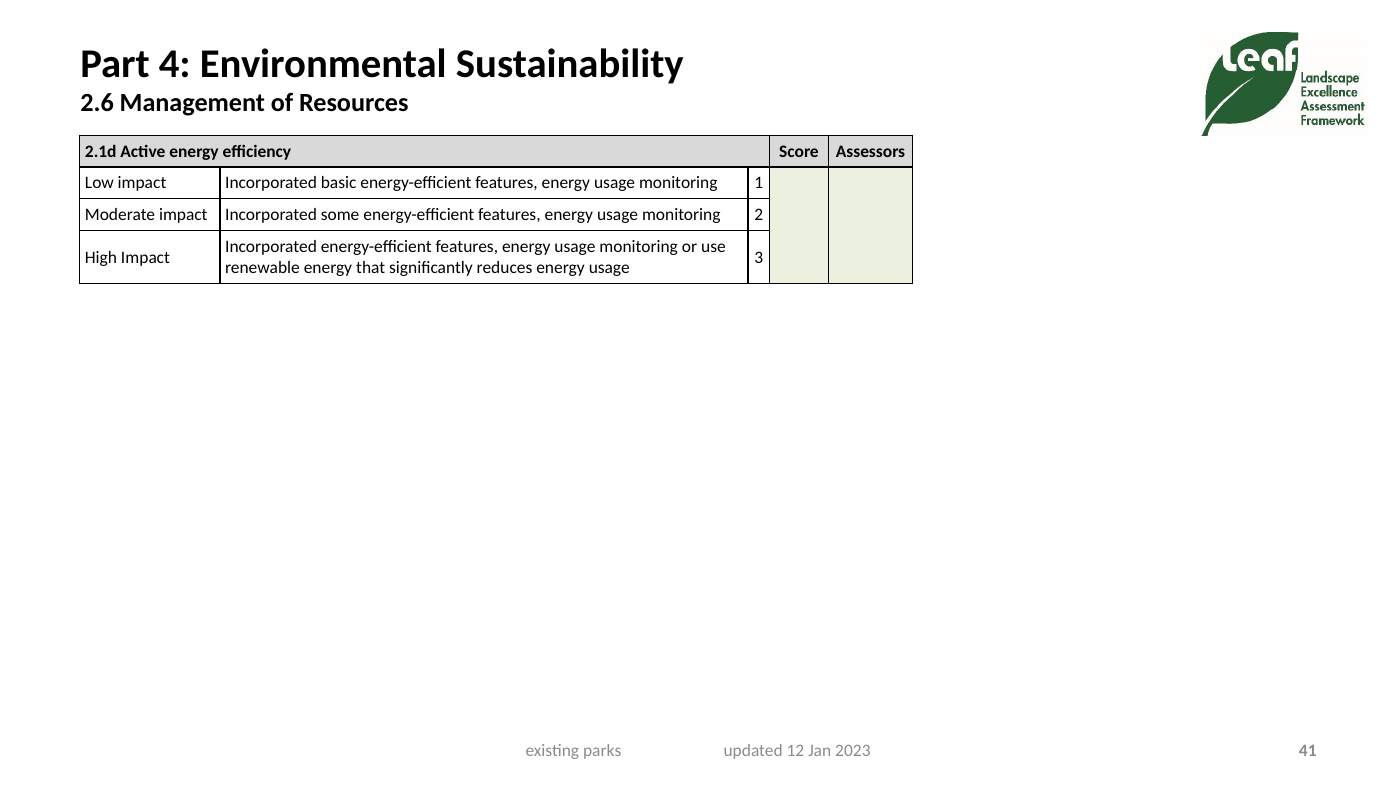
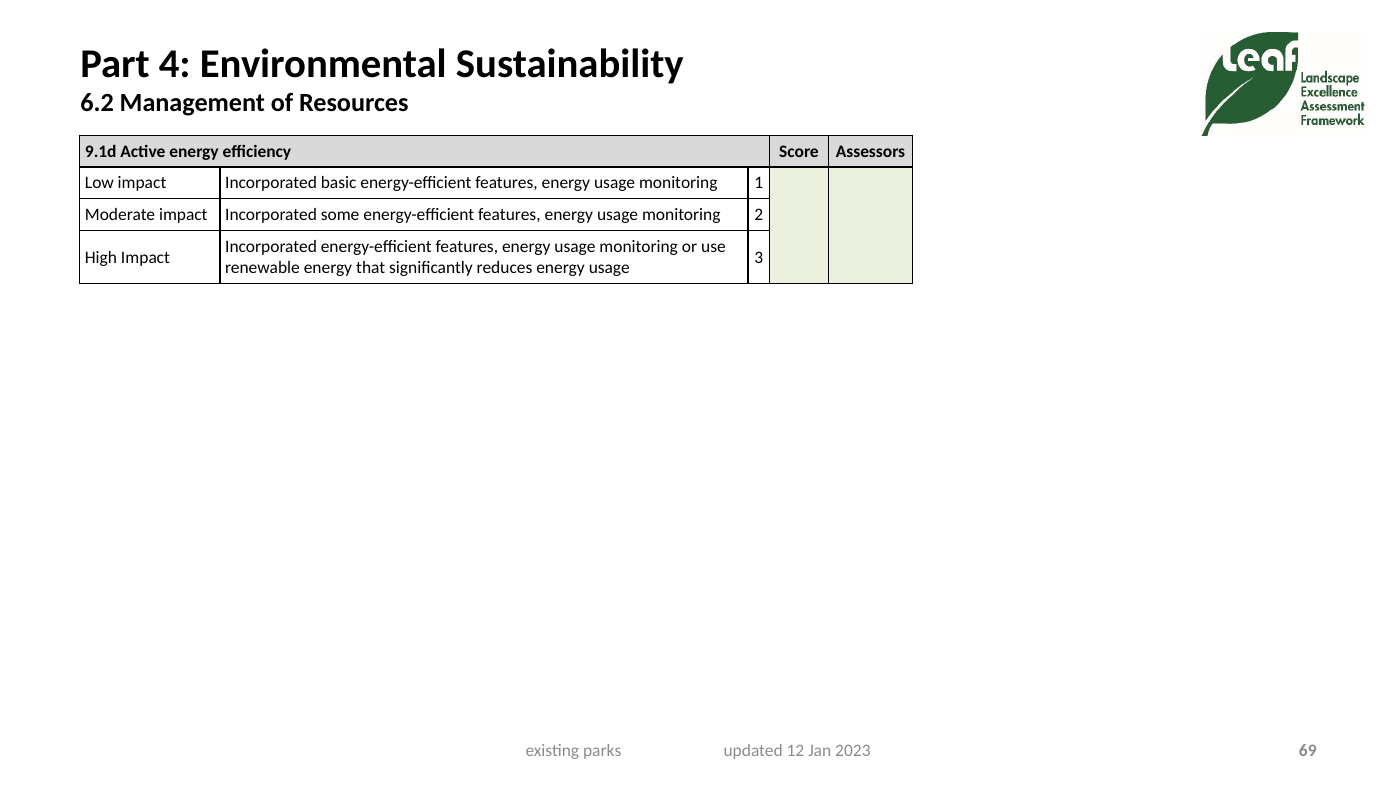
2.6: 2.6 -> 6.2
2.1d: 2.1d -> 9.1d
41: 41 -> 69
